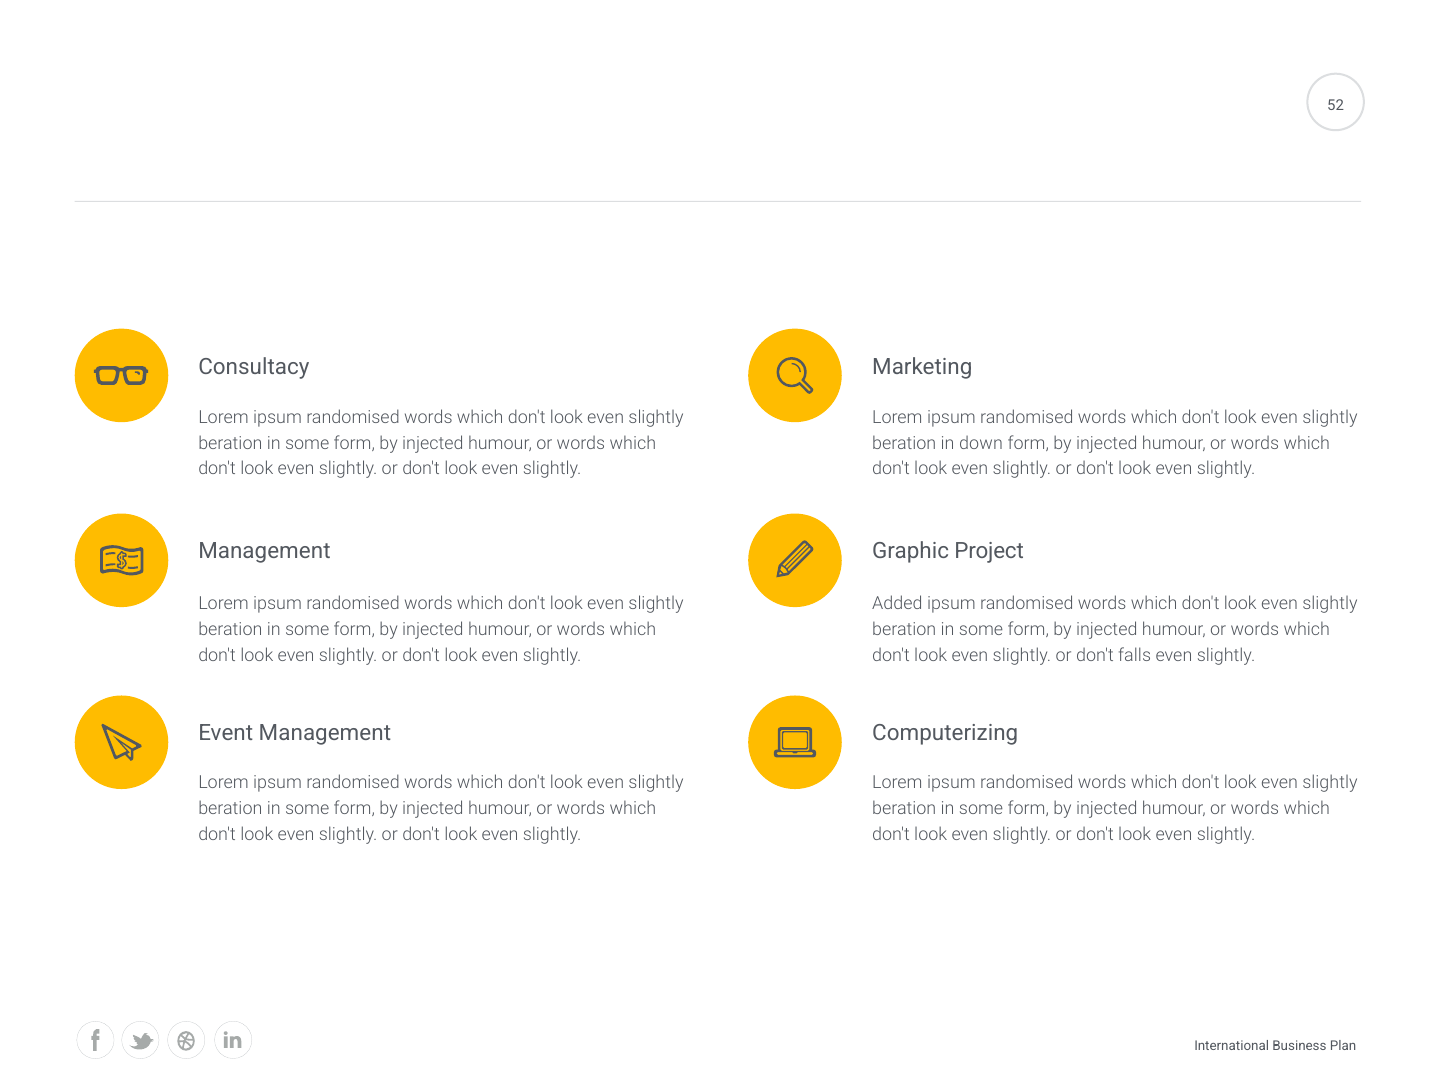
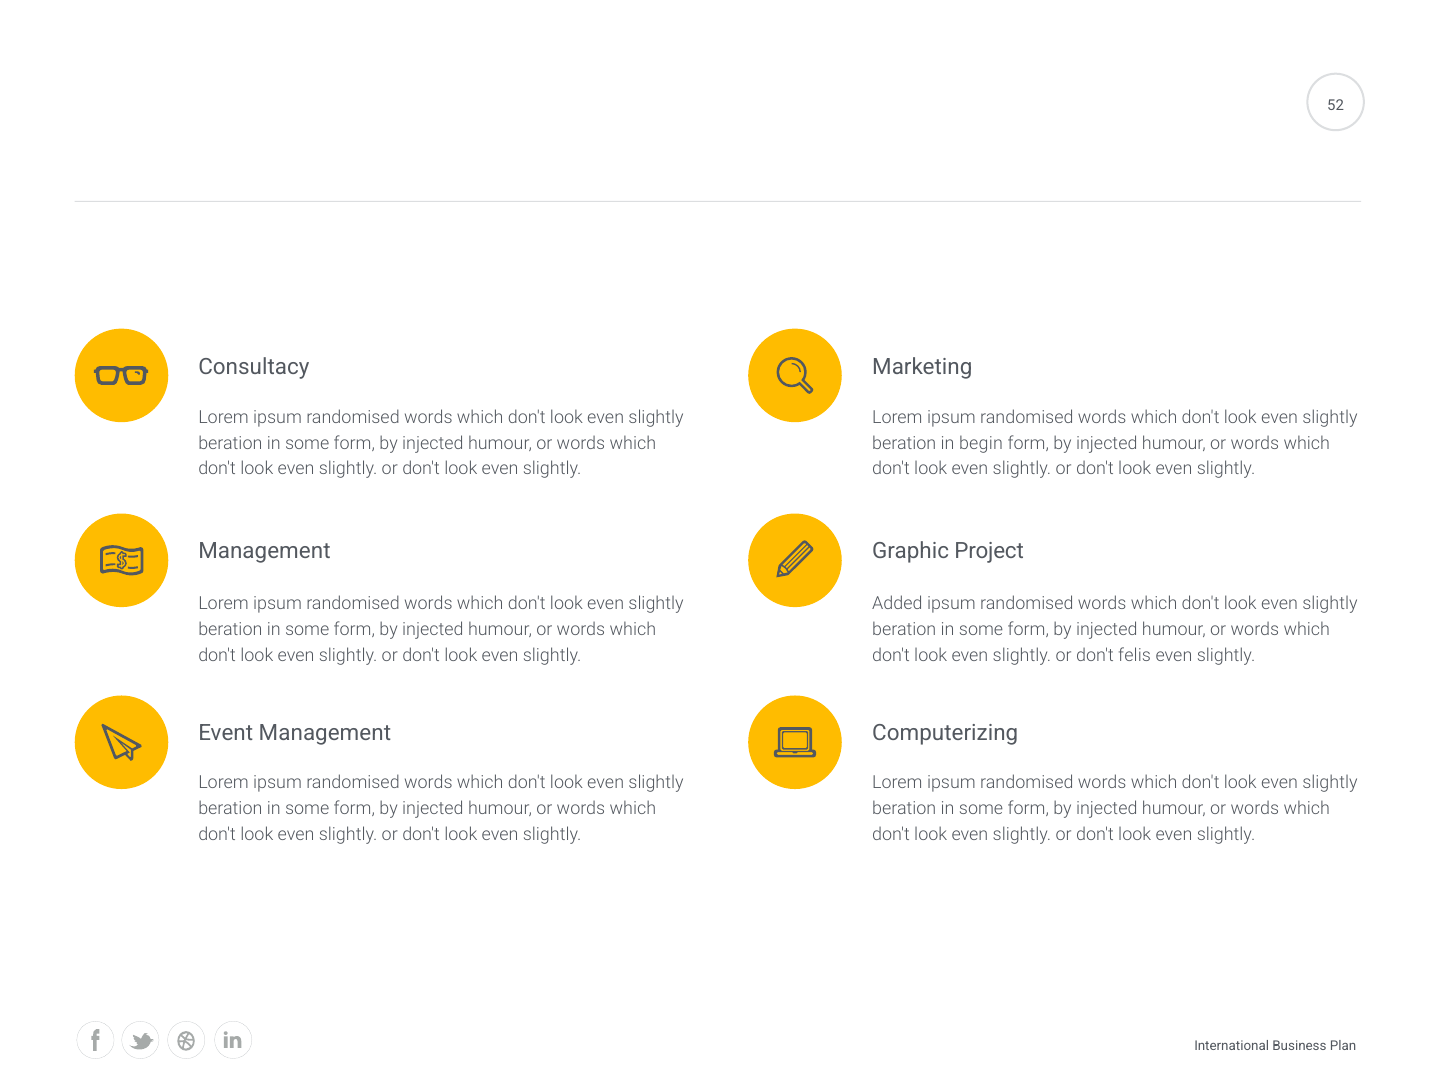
down: down -> begin
falls: falls -> felis
